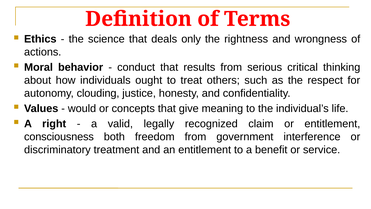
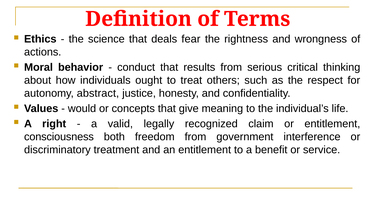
only: only -> fear
clouding: clouding -> abstract
